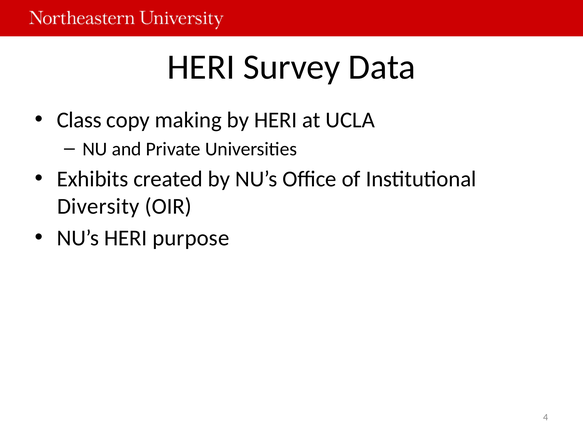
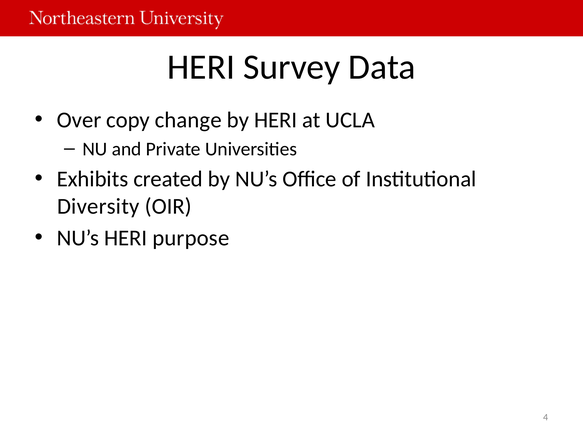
Class: Class -> Over
making: making -> change
